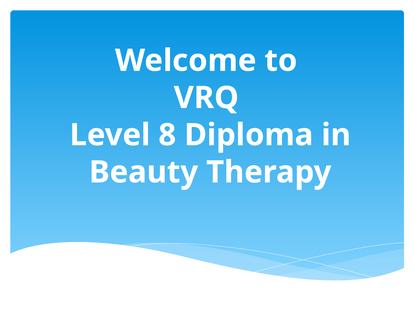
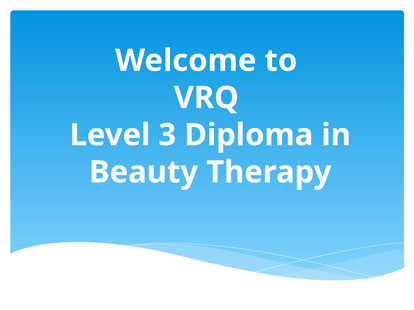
8: 8 -> 3
